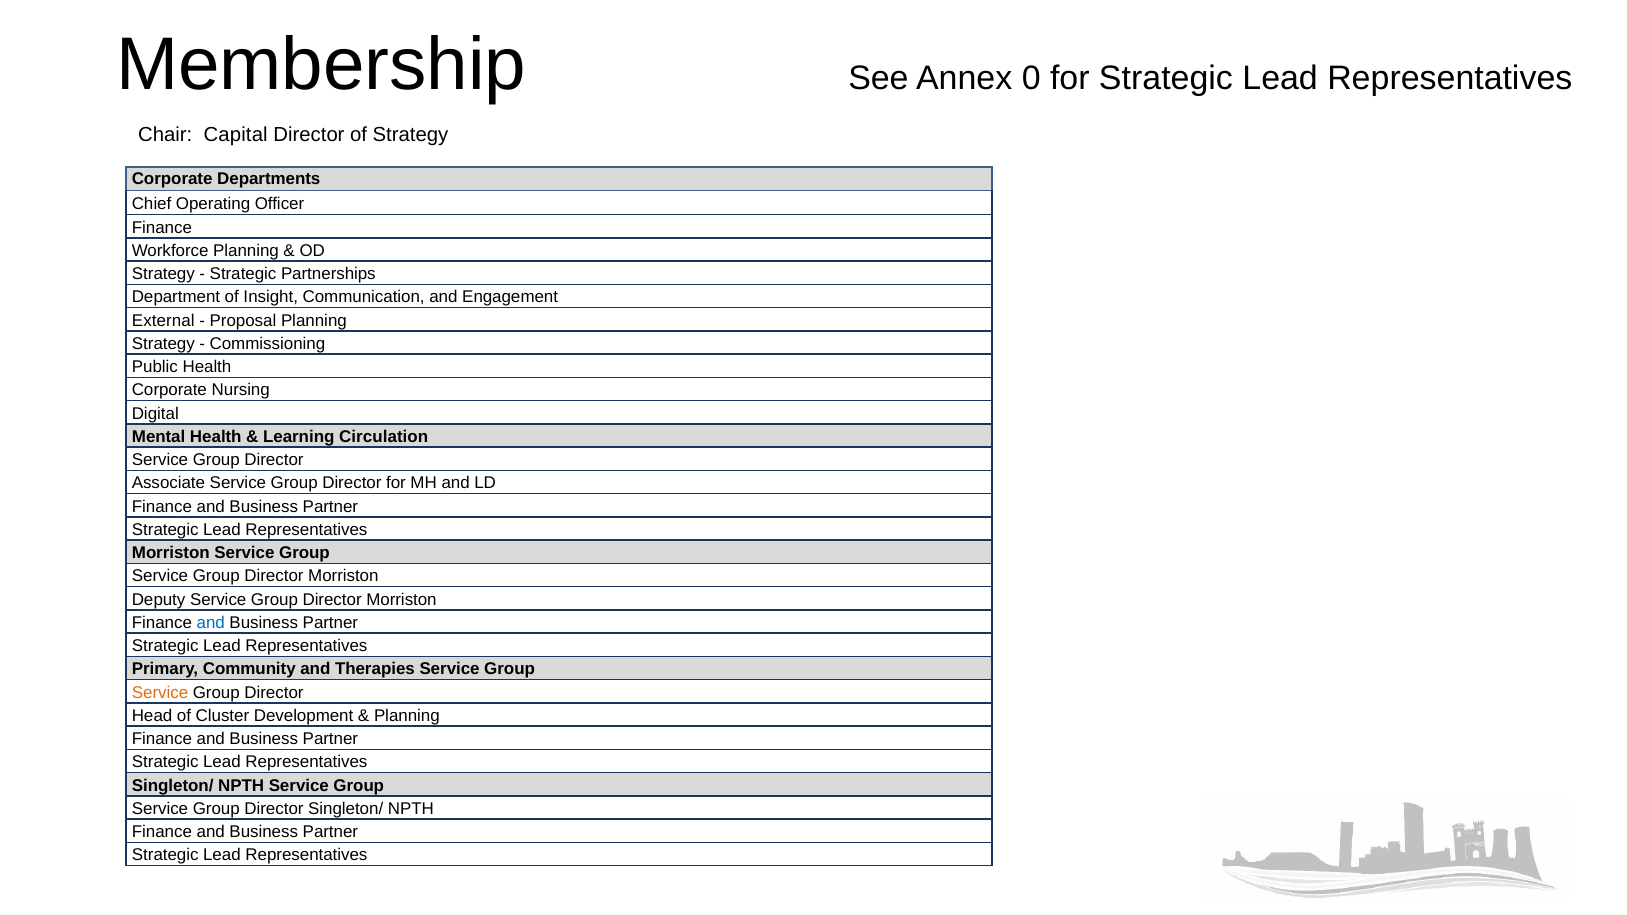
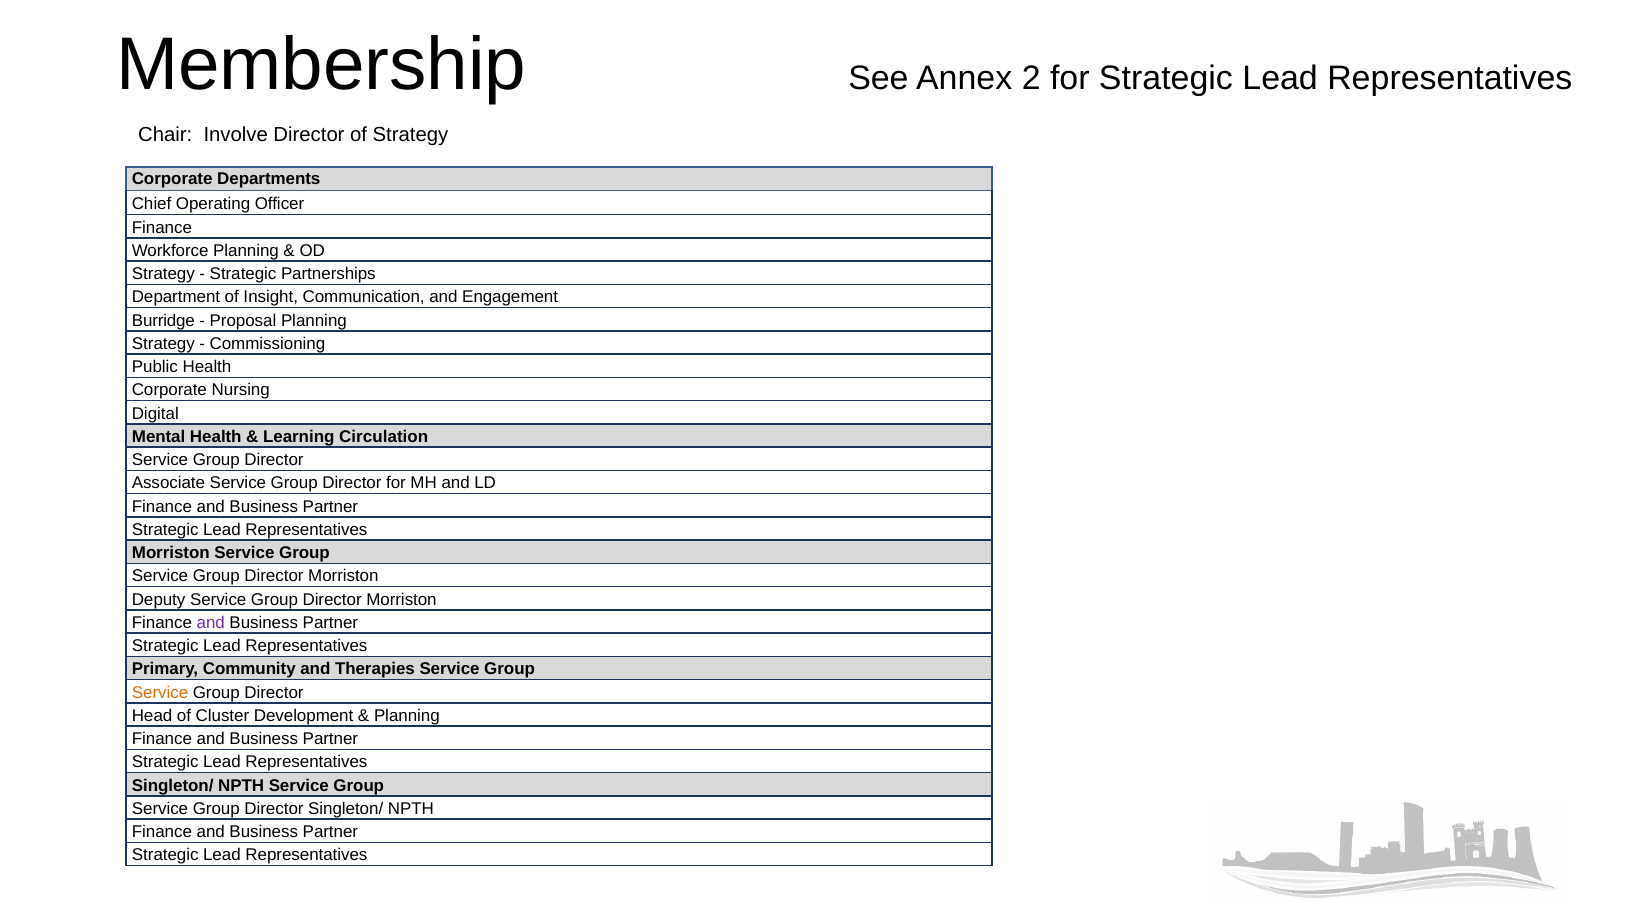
0: 0 -> 2
Capital: Capital -> Involve
External: External -> Burridge
and at (211, 623) colour: blue -> purple
